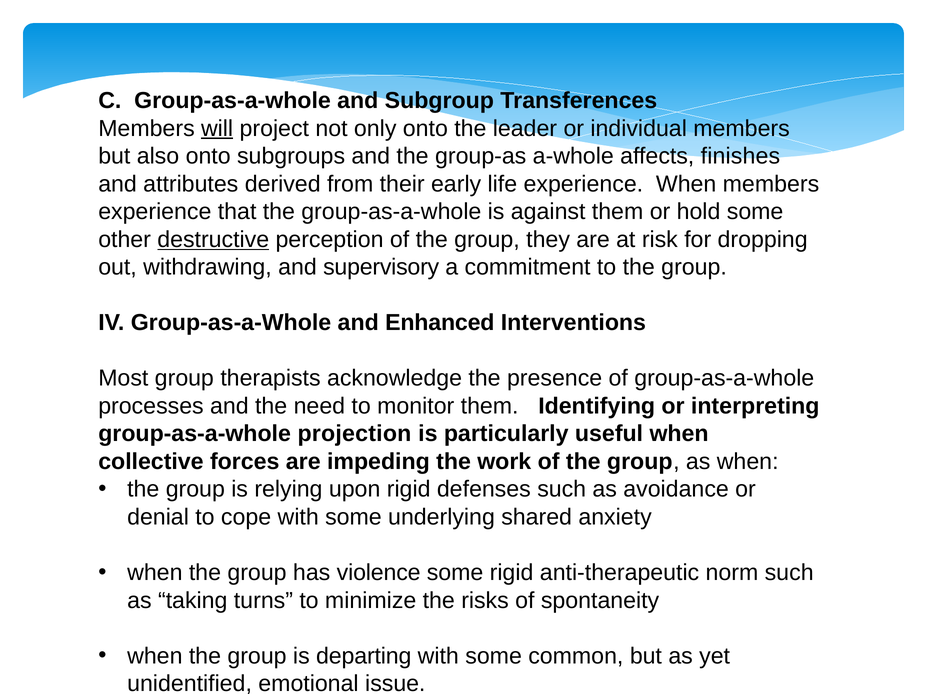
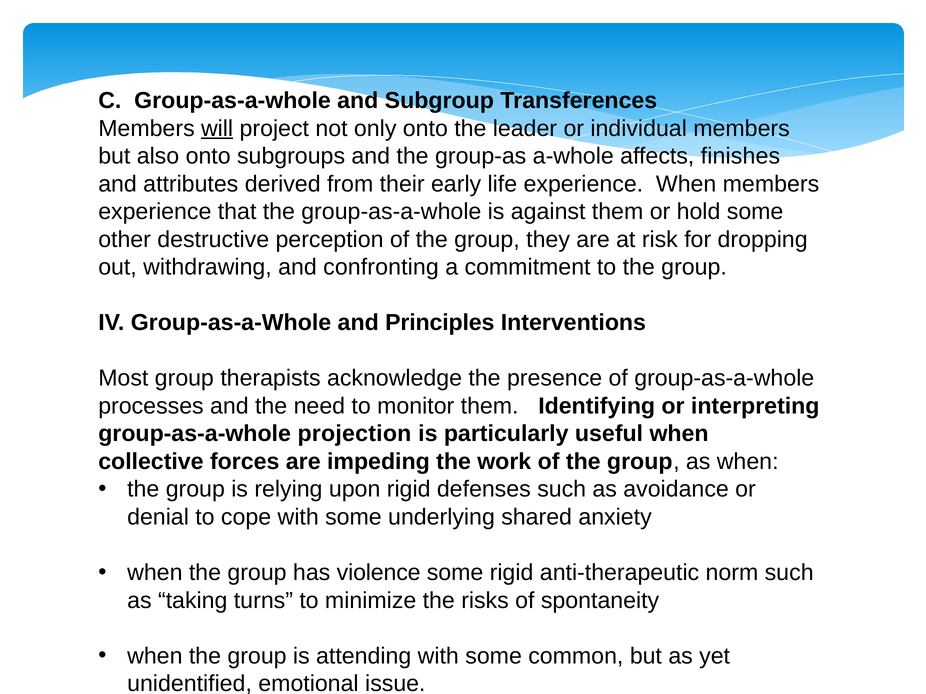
destructive underline: present -> none
supervisory: supervisory -> confronting
Enhanced: Enhanced -> Principles
departing: departing -> attending
